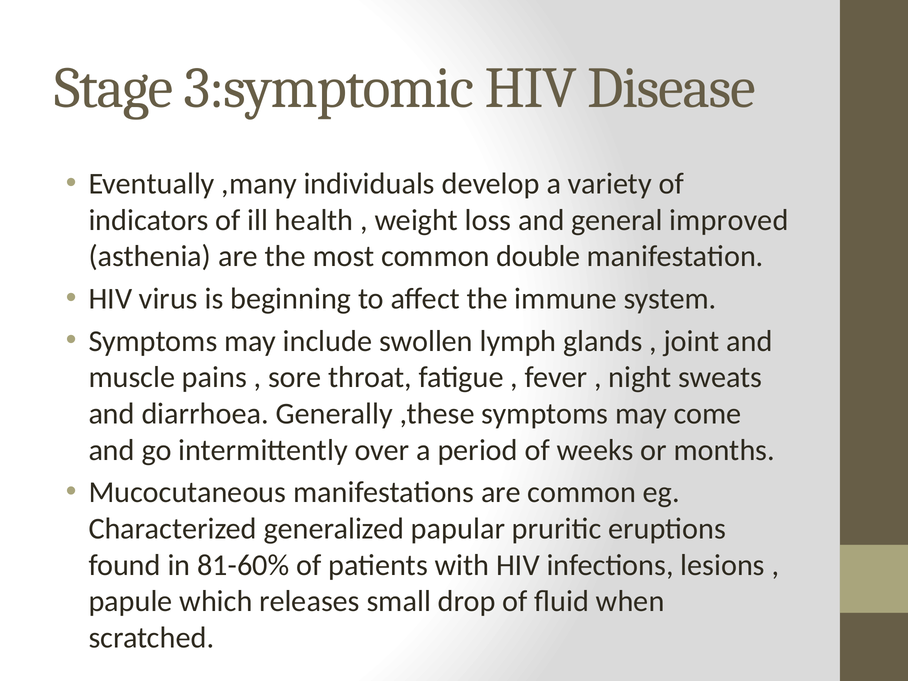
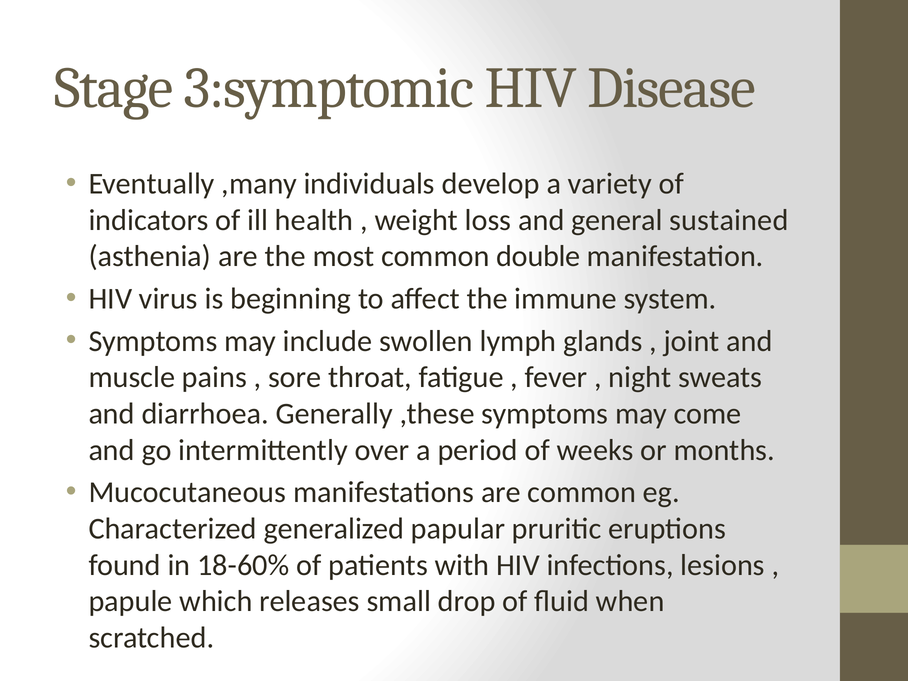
improved: improved -> sustained
81-60%: 81-60% -> 18-60%
